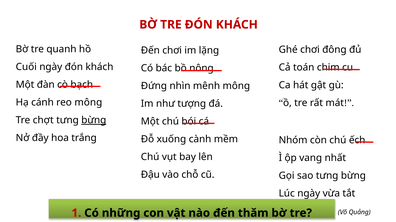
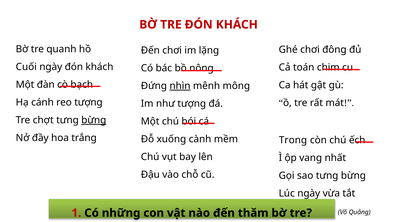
nhìn underline: none -> present
reo mông: mông -> tượng
Nhóm: Nhóm -> Trong
